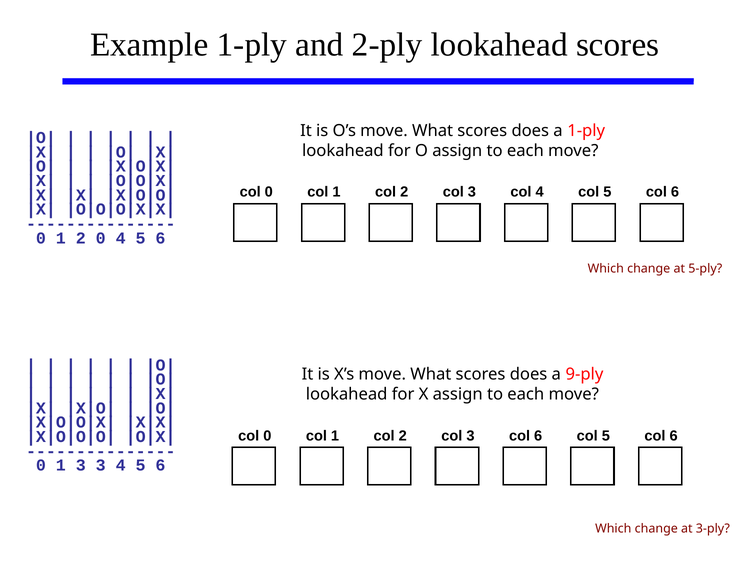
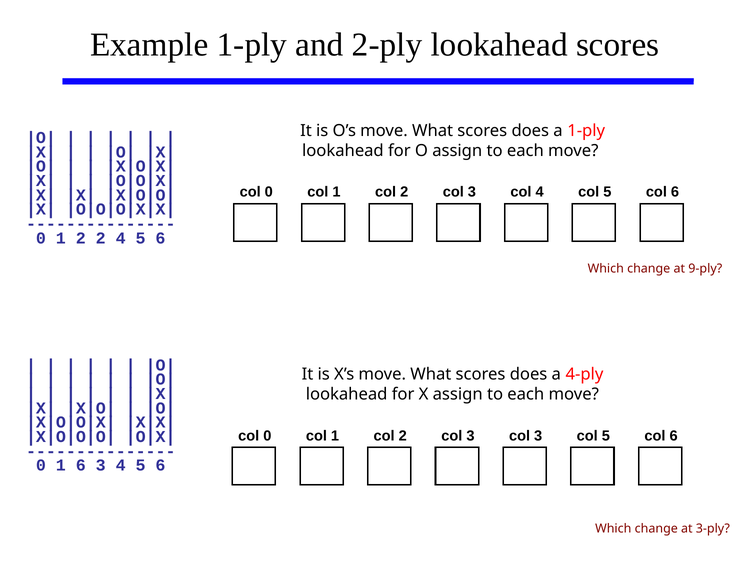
2 0: 0 -> 2
5-ply: 5-ply -> 9-ply
9-ply: 9-ply -> 4-ply
3 col 6: 6 -> 3
1 3: 3 -> 6
